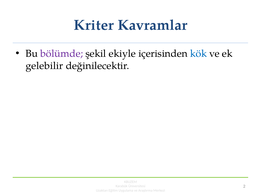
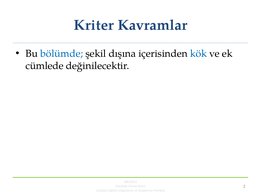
bölümde colour: purple -> blue
ekiyle: ekiyle -> dışına
gelebilir: gelebilir -> cümlede
